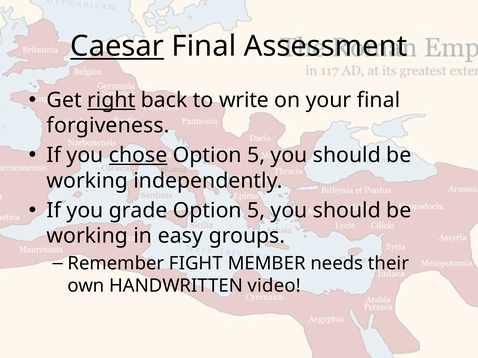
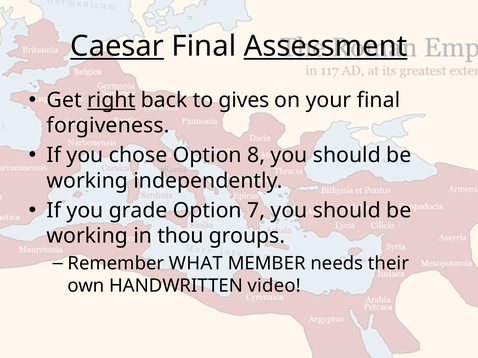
Assessment underline: none -> present
write: write -> gives
chose underline: present -> none
5 at (256, 156): 5 -> 8
5 at (256, 211): 5 -> 7
easy: easy -> thou
FIGHT: FIGHT -> WHAT
